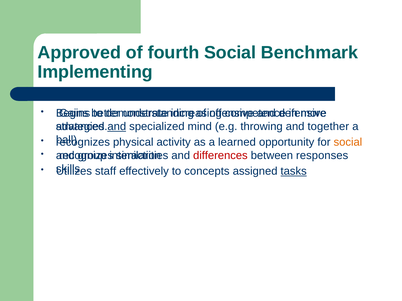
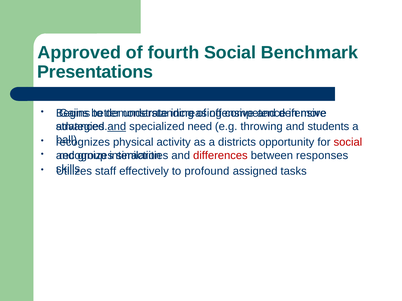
Implementing: Implementing -> Presentations
mind: mind -> need
together: together -> students
learned: learned -> districts
social at (348, 142) colour: orange -> red
concepts: concepts -> profound
tasks underline: present -> none
